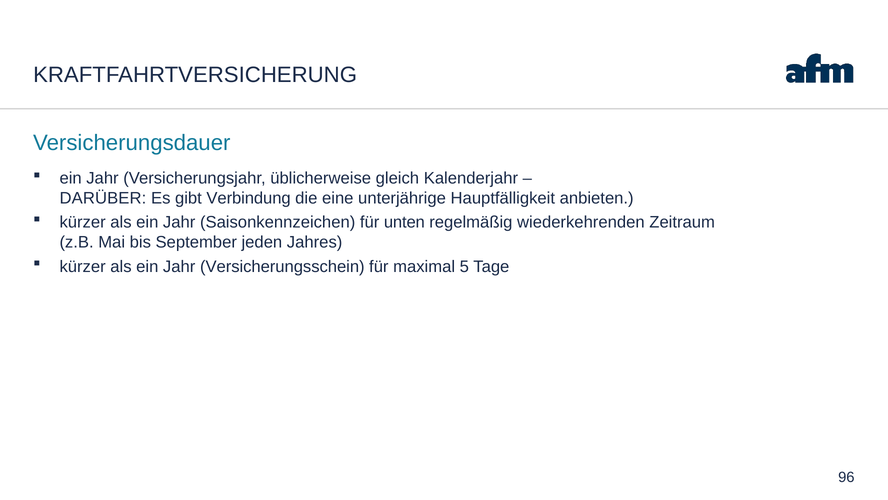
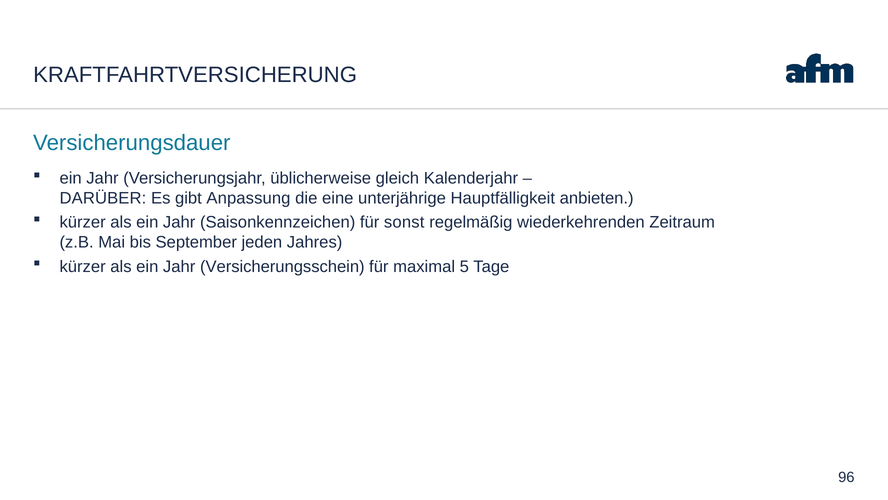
Verbindung: Verbindung -> Anpassung
unten: unten -> sonst
